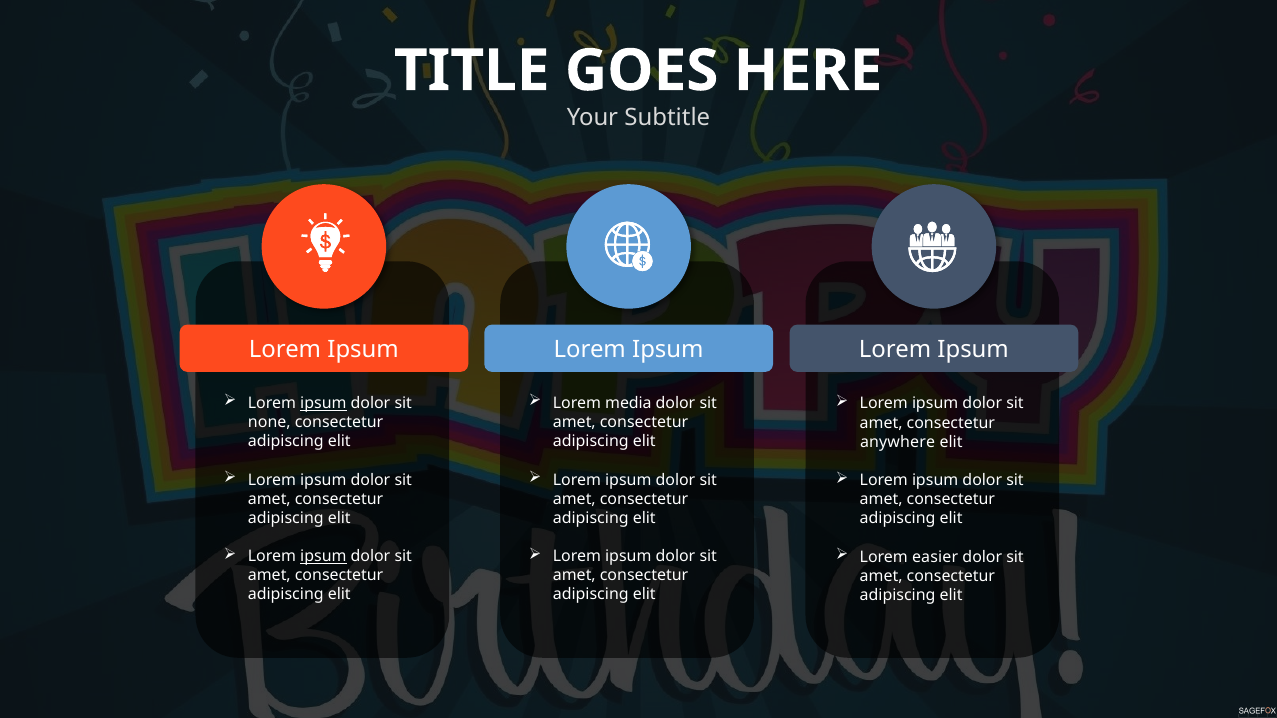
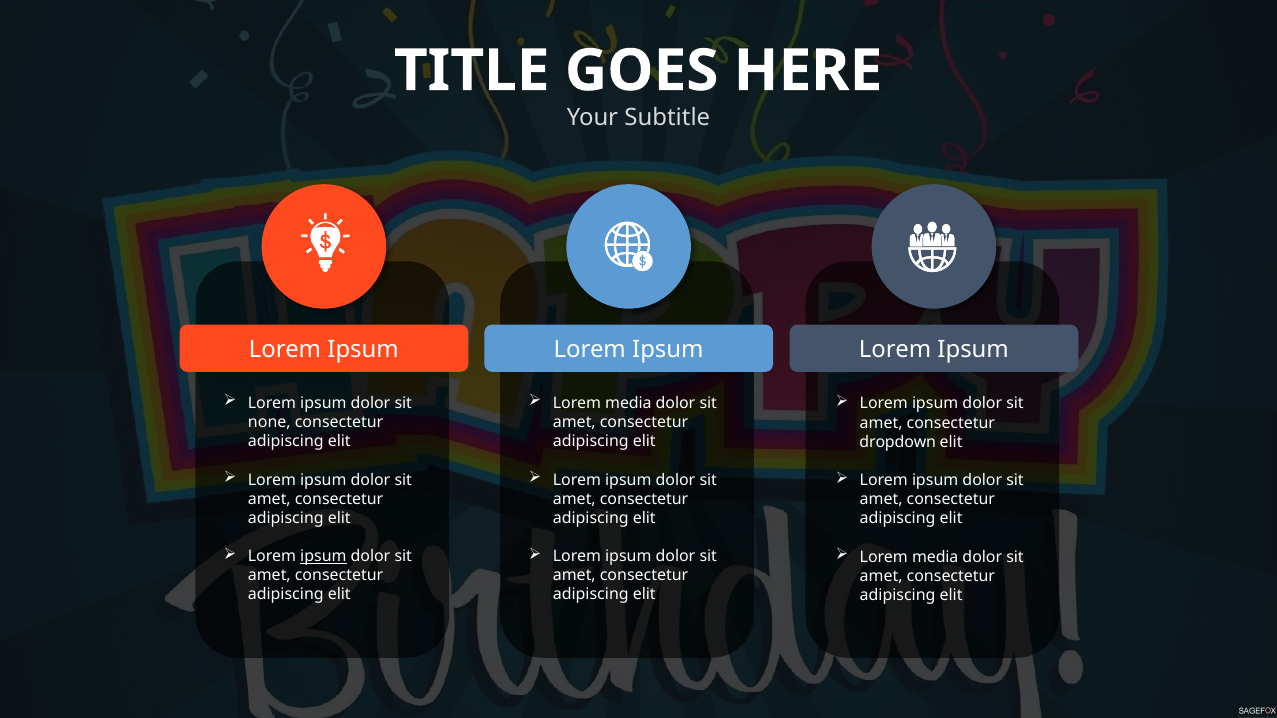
ipsum at (323, 403) underline: present -> none
anywhere: anywhere -> dropdown
easier at (935, 557): easier -> media
